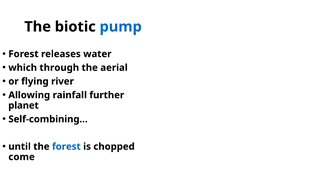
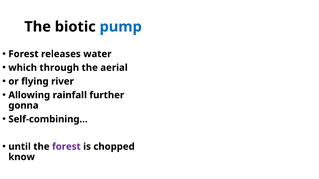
planet: planet -> gonna
forest at (66, 147) colour: blue -> purple
come: come -> know
